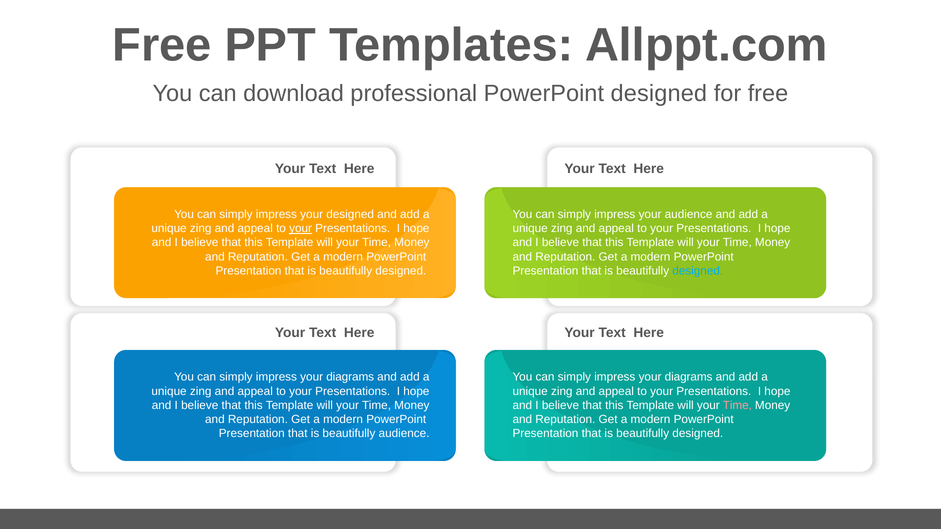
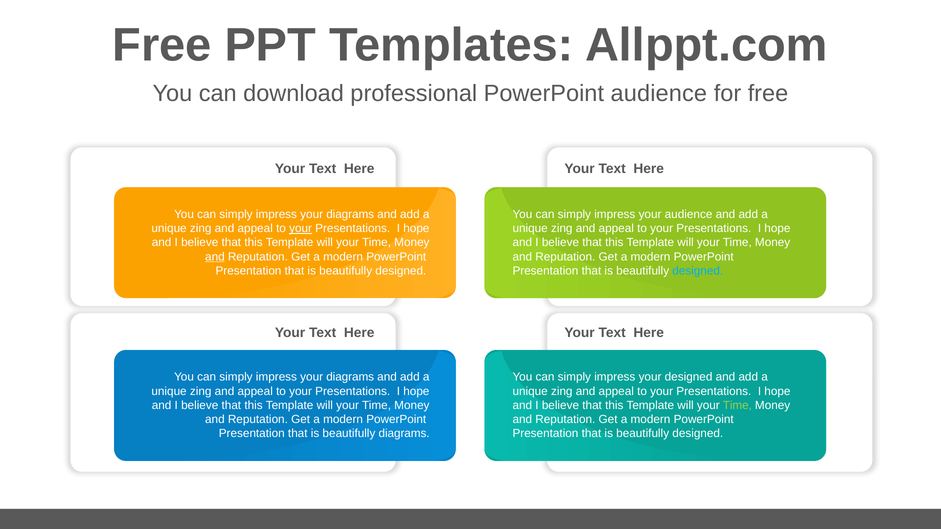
PowerPoint designed: designed -> audience
designed at (350, 214): designed -> diagrams
and at (215, 257) underline: none -> present
diagrams at (689, 377): diagrams -> designed
Time at (737, 406) colour: pink -> light green
beautifully audience: audience -> diagrams
